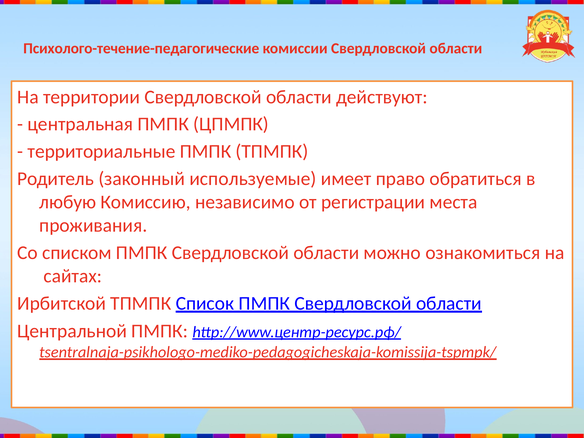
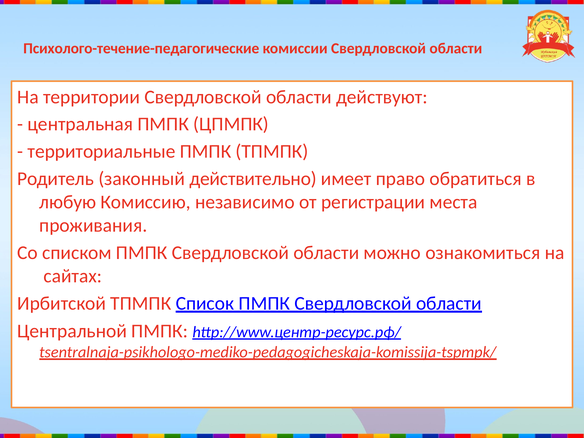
используемые: используемые -> действительно
